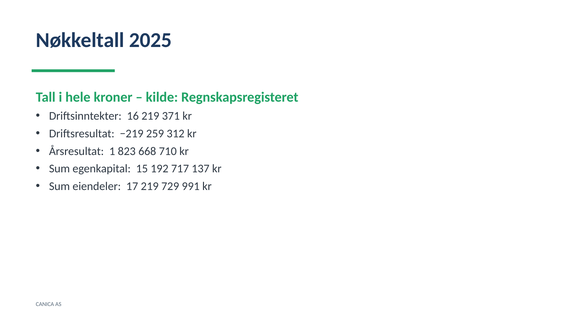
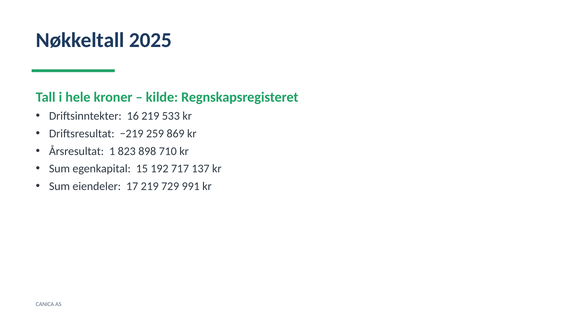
371: 371 -> 533
312: 312 -> 869
668: 668 -> 898
